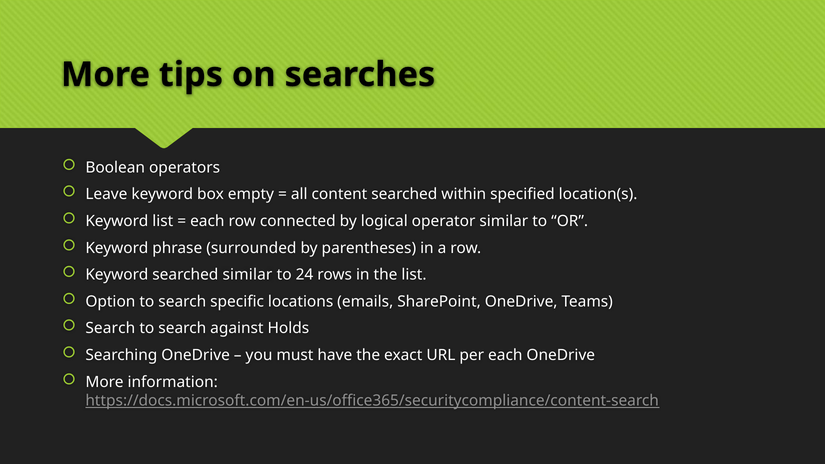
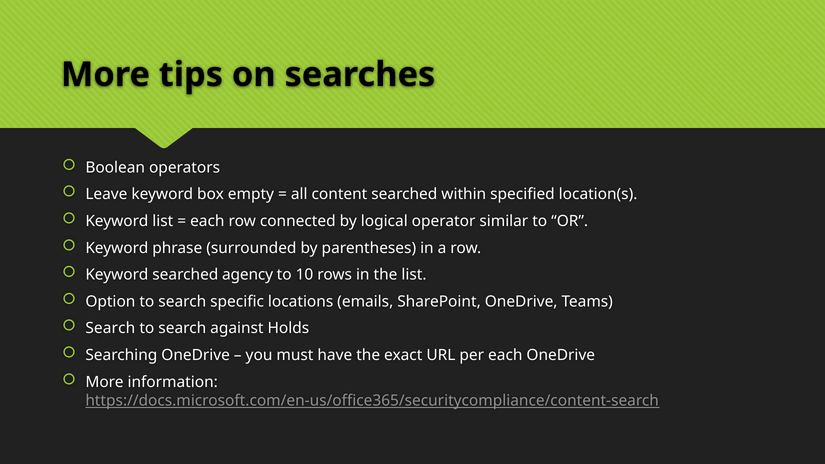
searched similar: similar -> agency
24: 24 -> 10
